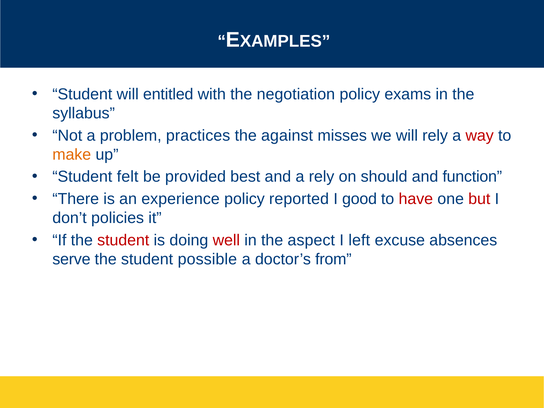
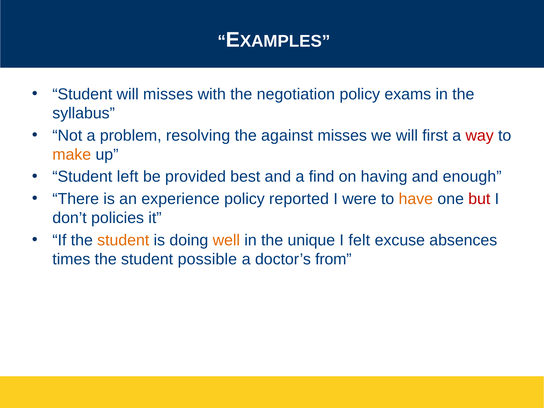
will entitled: entitled -> misses
practices: practices -> resolving
will rely: rely -> first
felt: felt -> left
a rely: rely -> find
should: should -> having
function: function -> enough
good: good -> were
have colour: red -> orange
student at (123, 240) colour: red -> orange
well colour: red -> orange
aspect: aspect -> unique
left: left -> felt
serve: serve -> times
